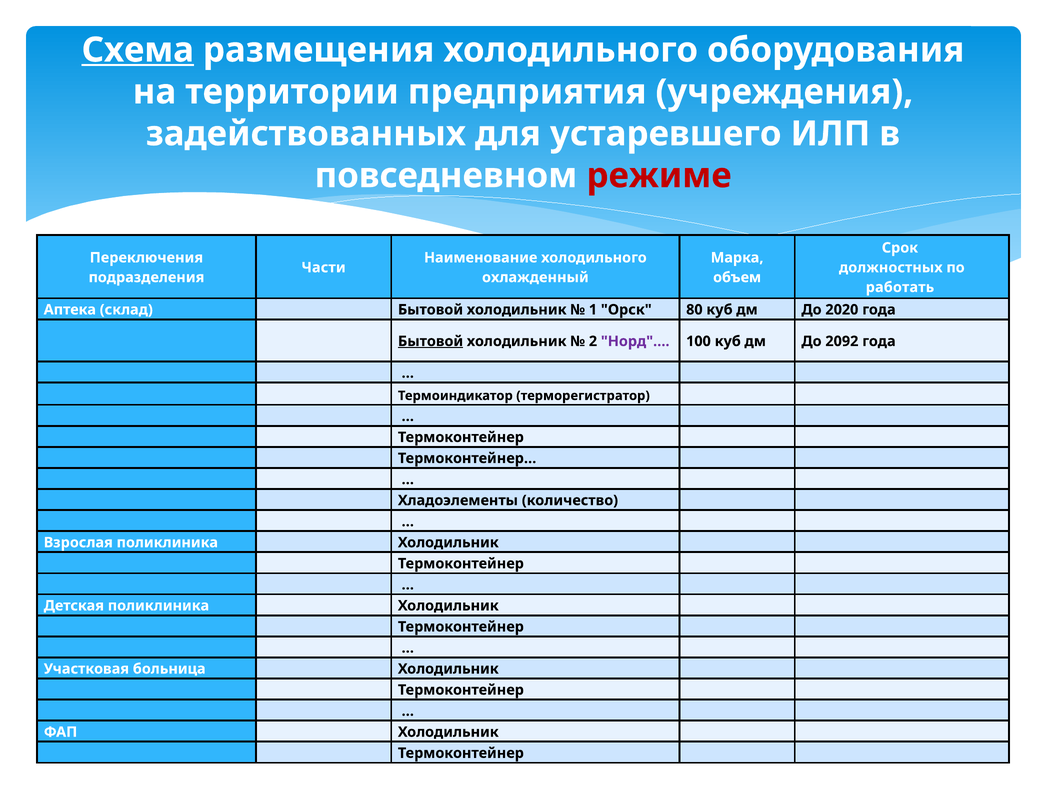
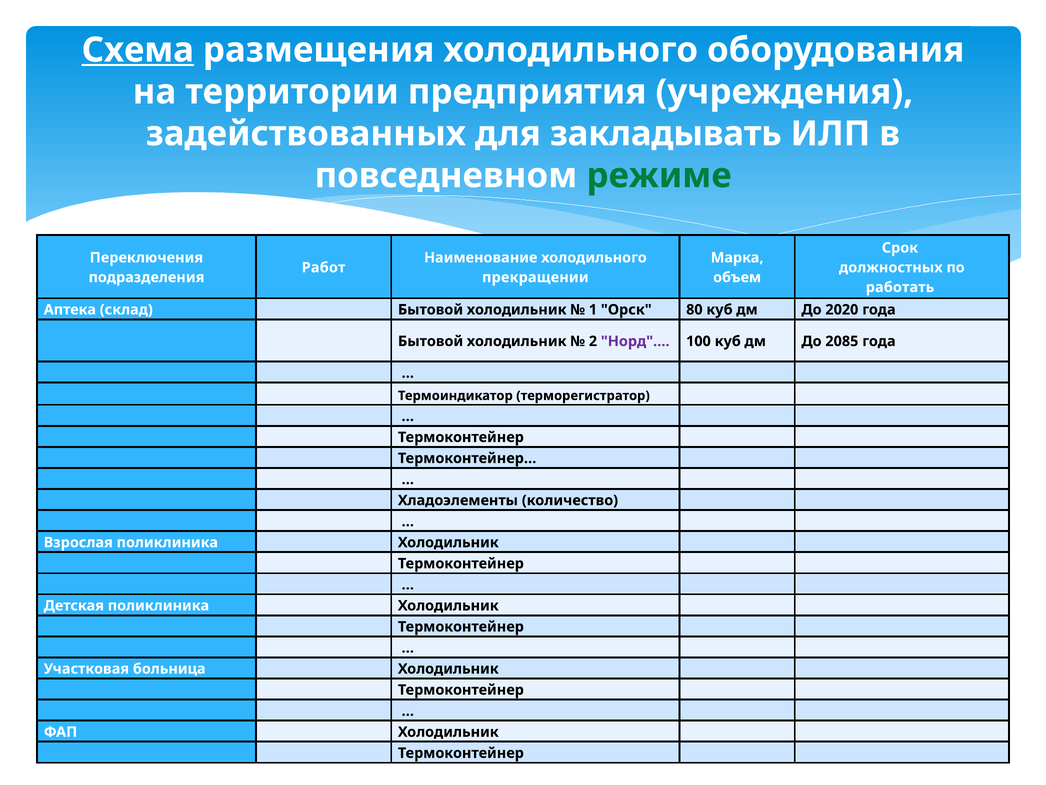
устаревшего: устаревшего -> закладывать
режиме colour: red -> green
Части: Части -> Работ
охлажденный: охлажденный -> прекращении
Бытовой at (431, 341) underline: present -> none
2092: 2092 -> 2085
